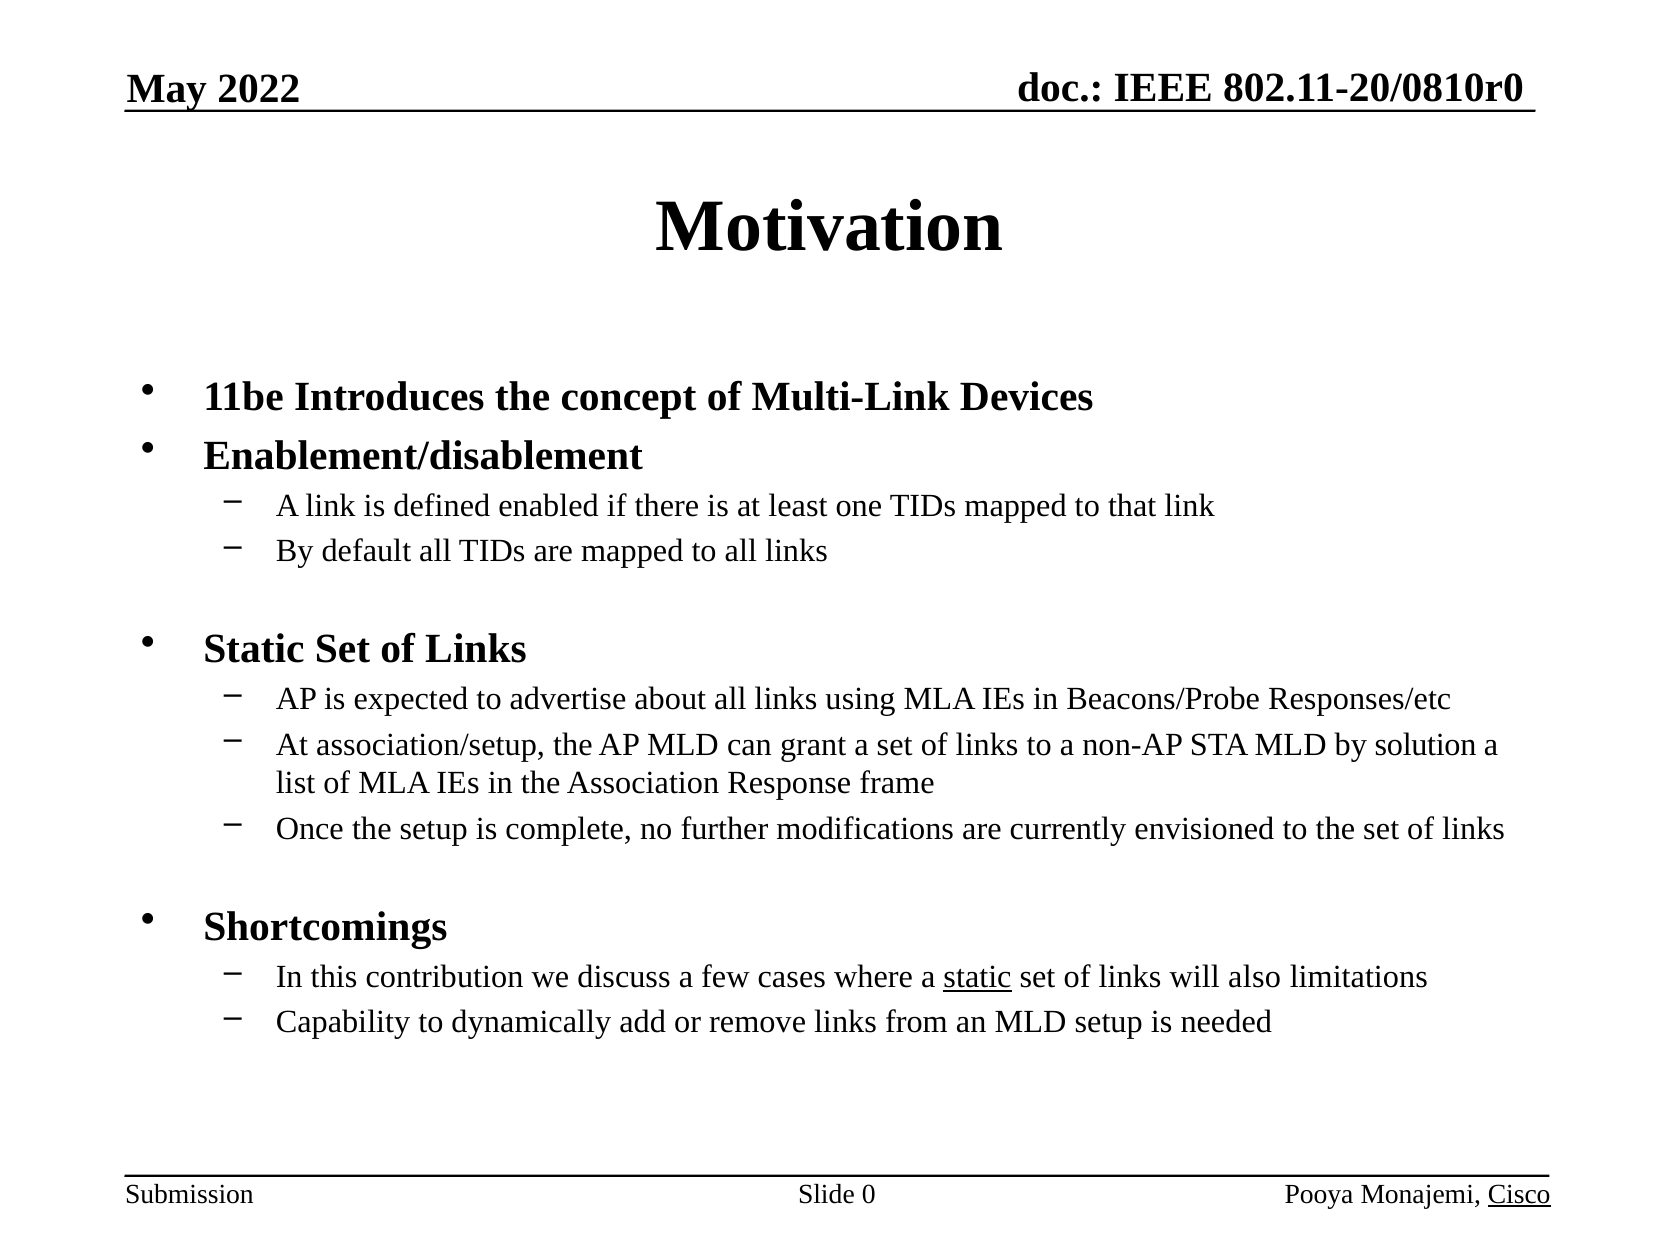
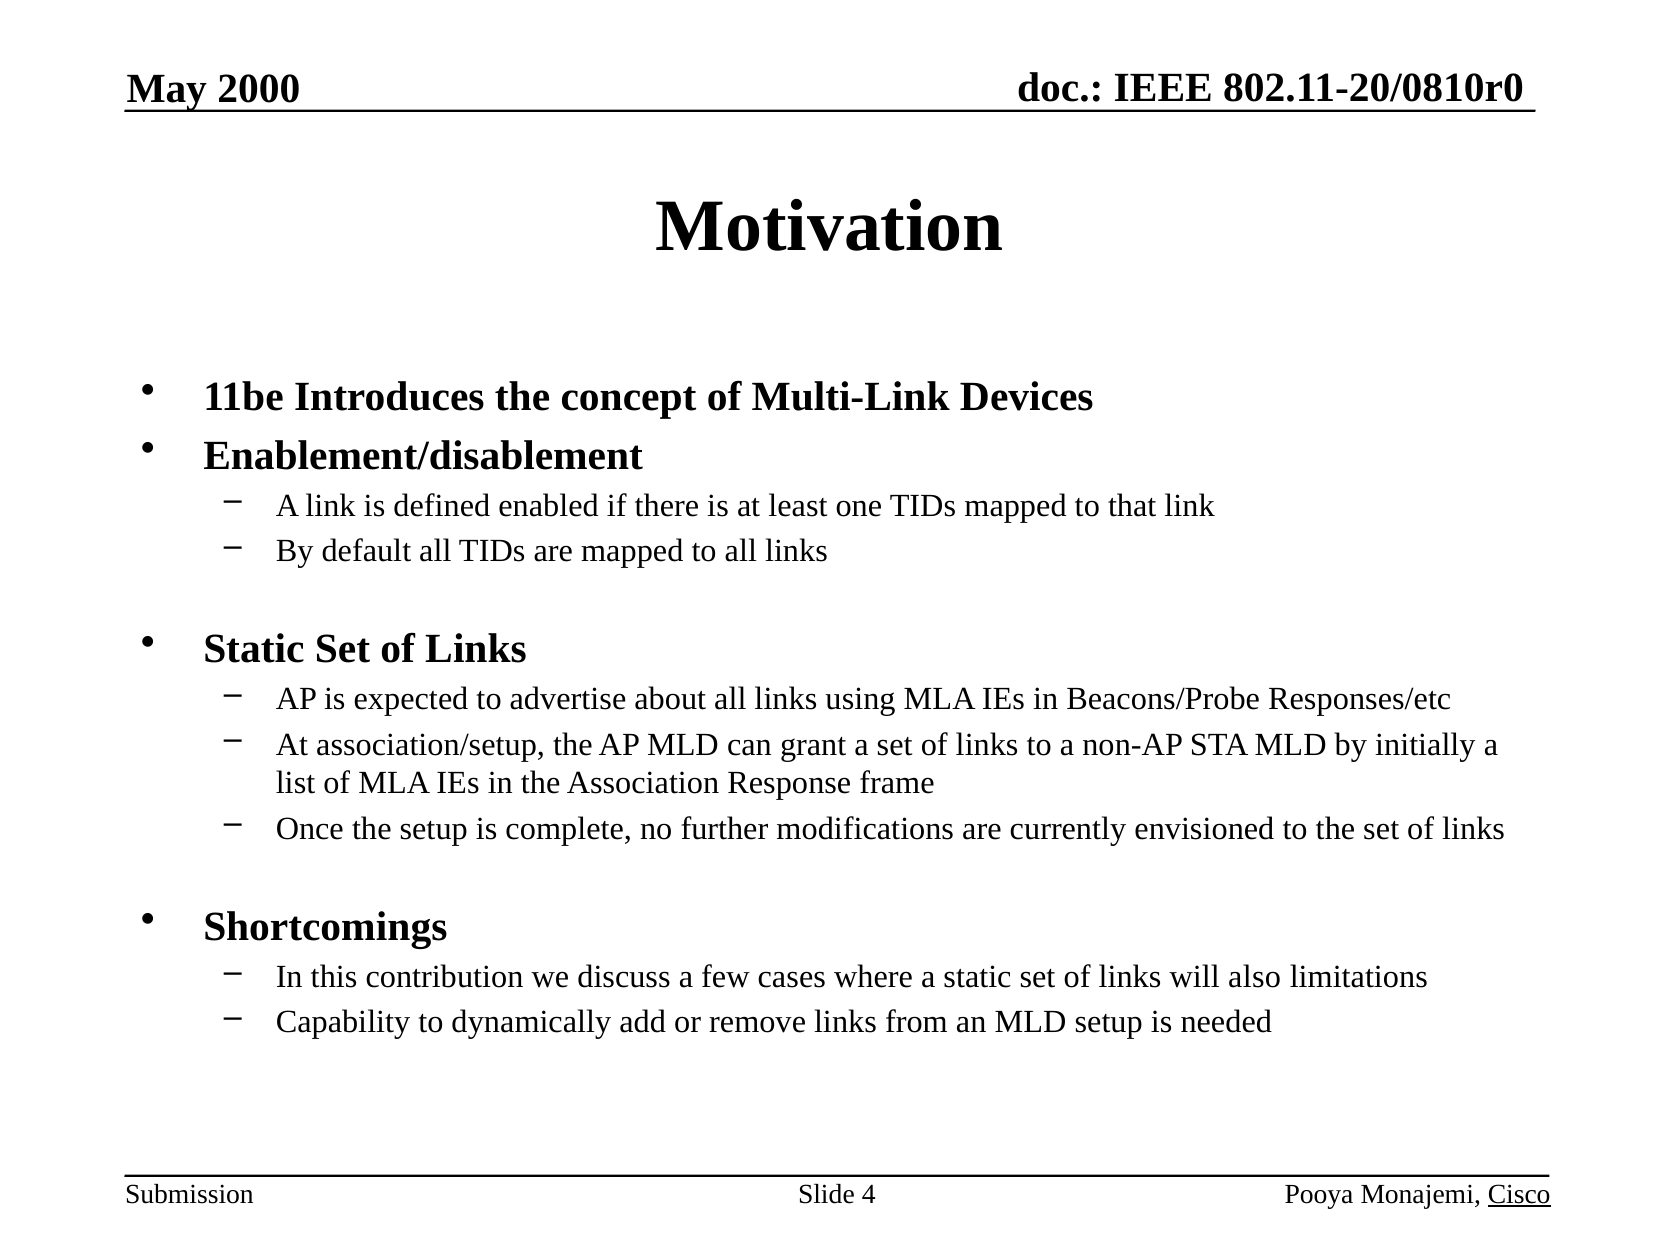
2022: 2022 -> 2000
solution: solution -> initially
static at (978, 977) underline: present -> none
0: 0 -> 4
